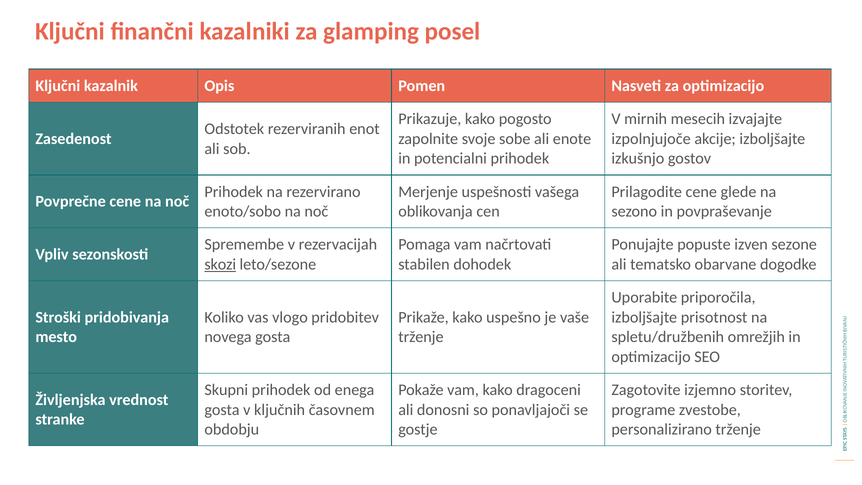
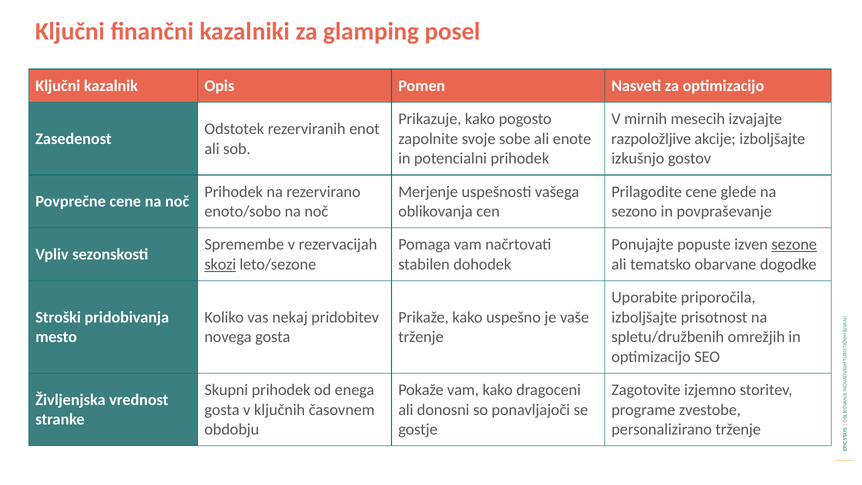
izpolnjujoče: izpolnjujoče -> razpoložljive
sezone underline: none -> present
vlogo: vlogo -> nekaj
